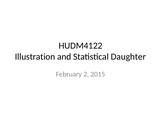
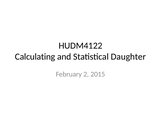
Illustration: Illustration -> Calculating
